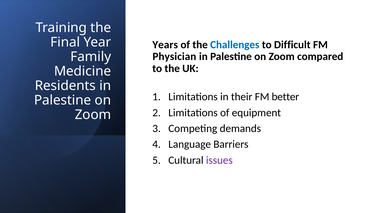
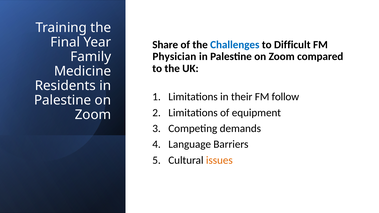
Years: Years -> Share
better: better -> follow
issues colour: purple -> orange
